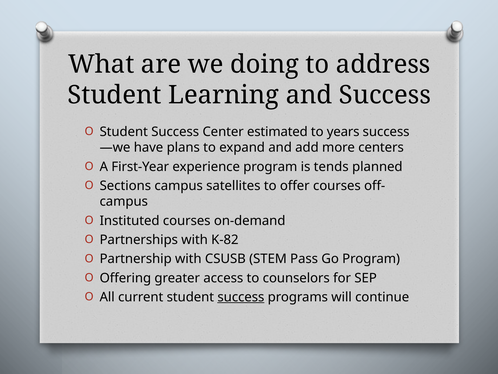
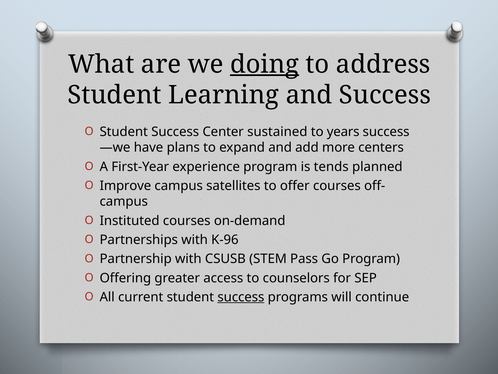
doing underline: none -> present
estimated: estimated -> sustained
Sections: Sections -> Improve
K-82: K-82 -> K-96
